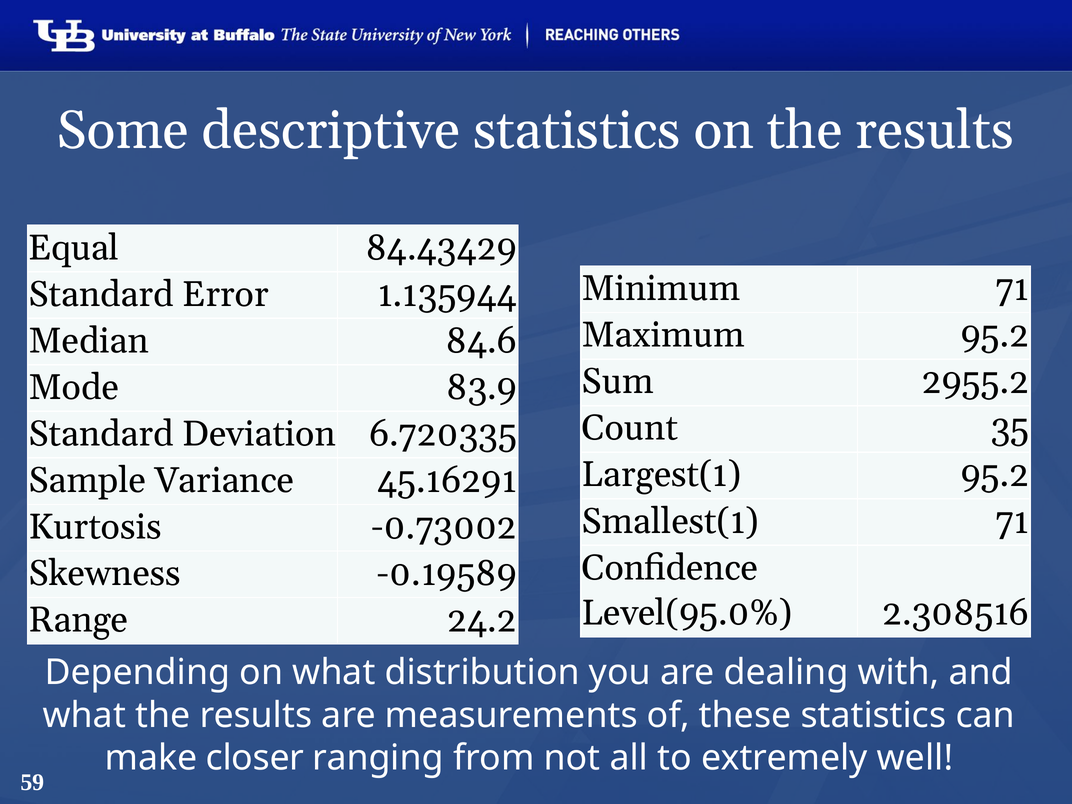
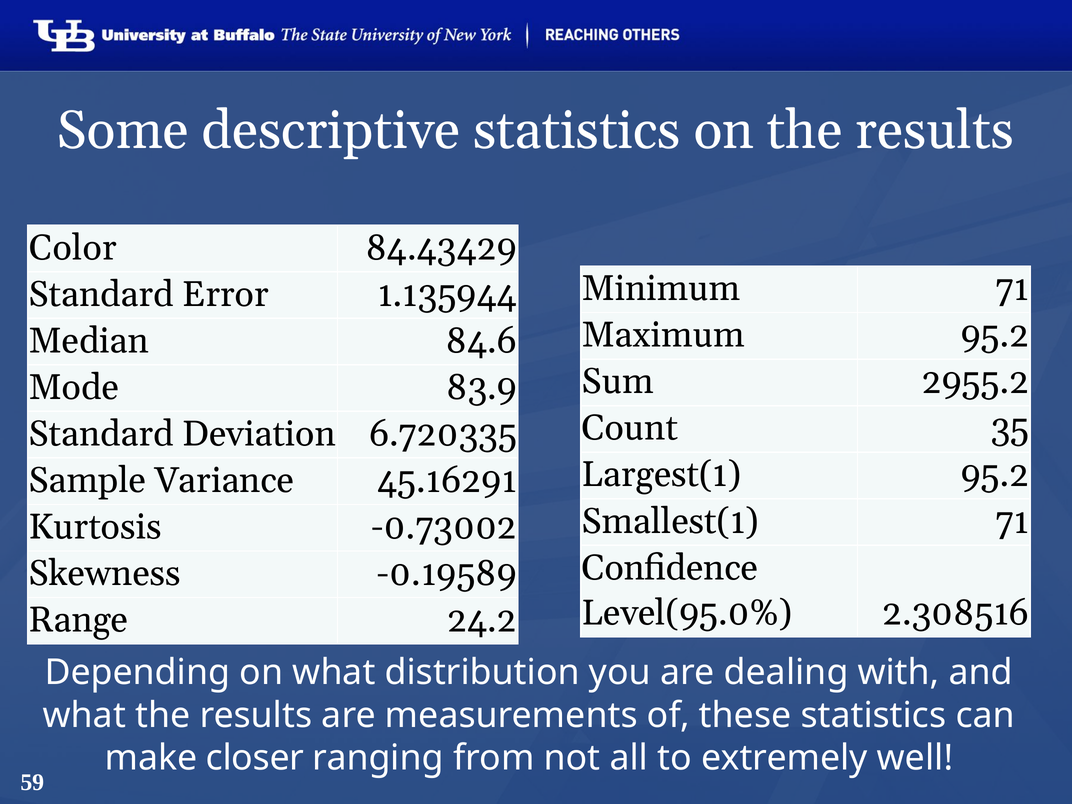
Equal: Equal -> Color
